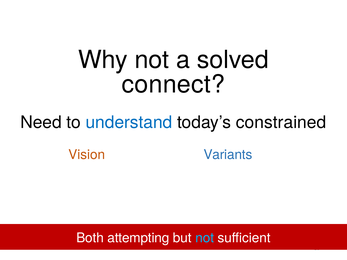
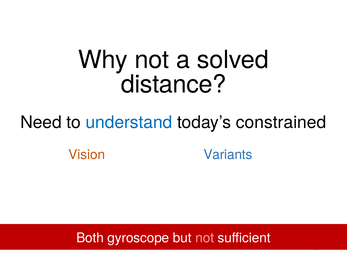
connect: connect -> distance
attempting: attempting -> gyroscope
not at (205, 238) colour: light blue -> pink
